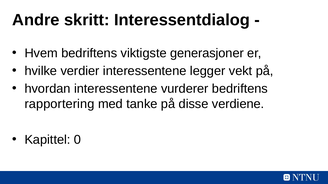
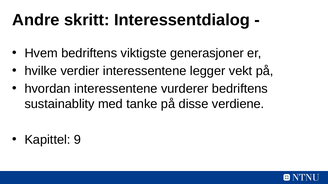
rapportering: rapportering -> sustainablity
0: 0 -> 9
